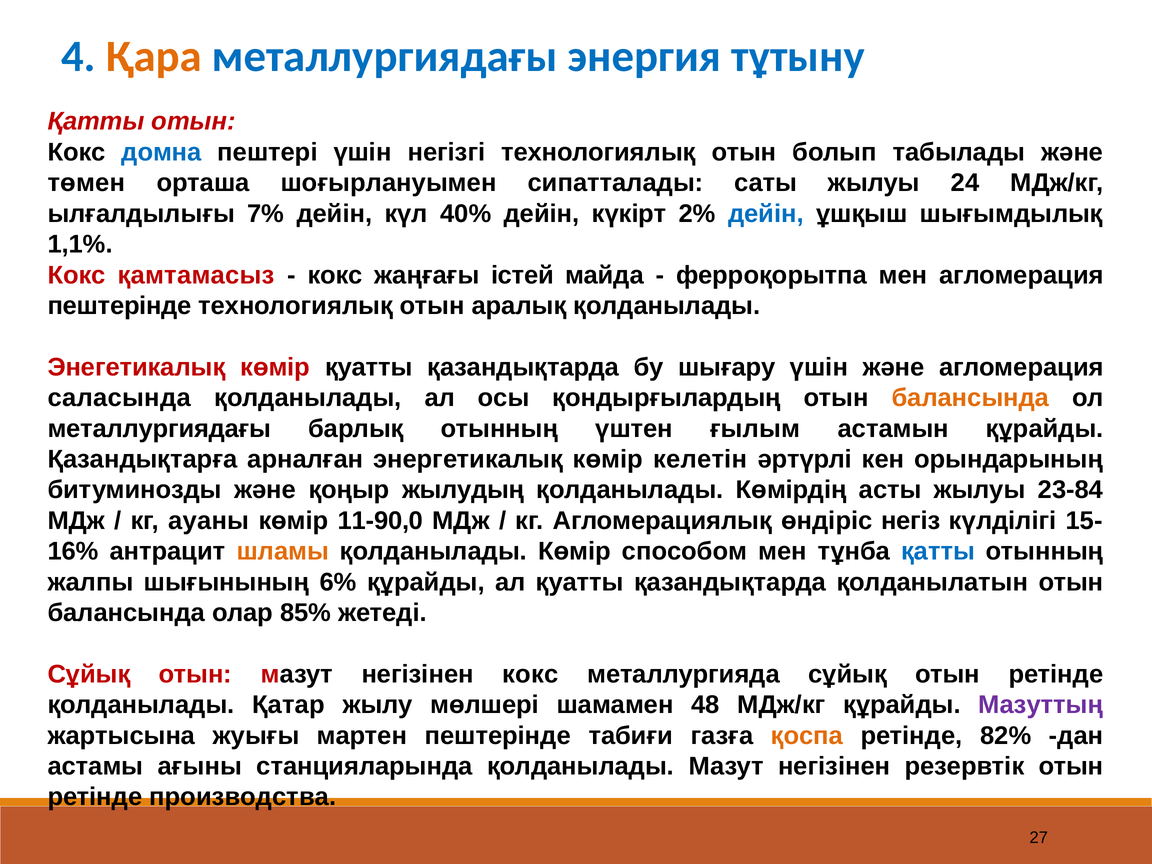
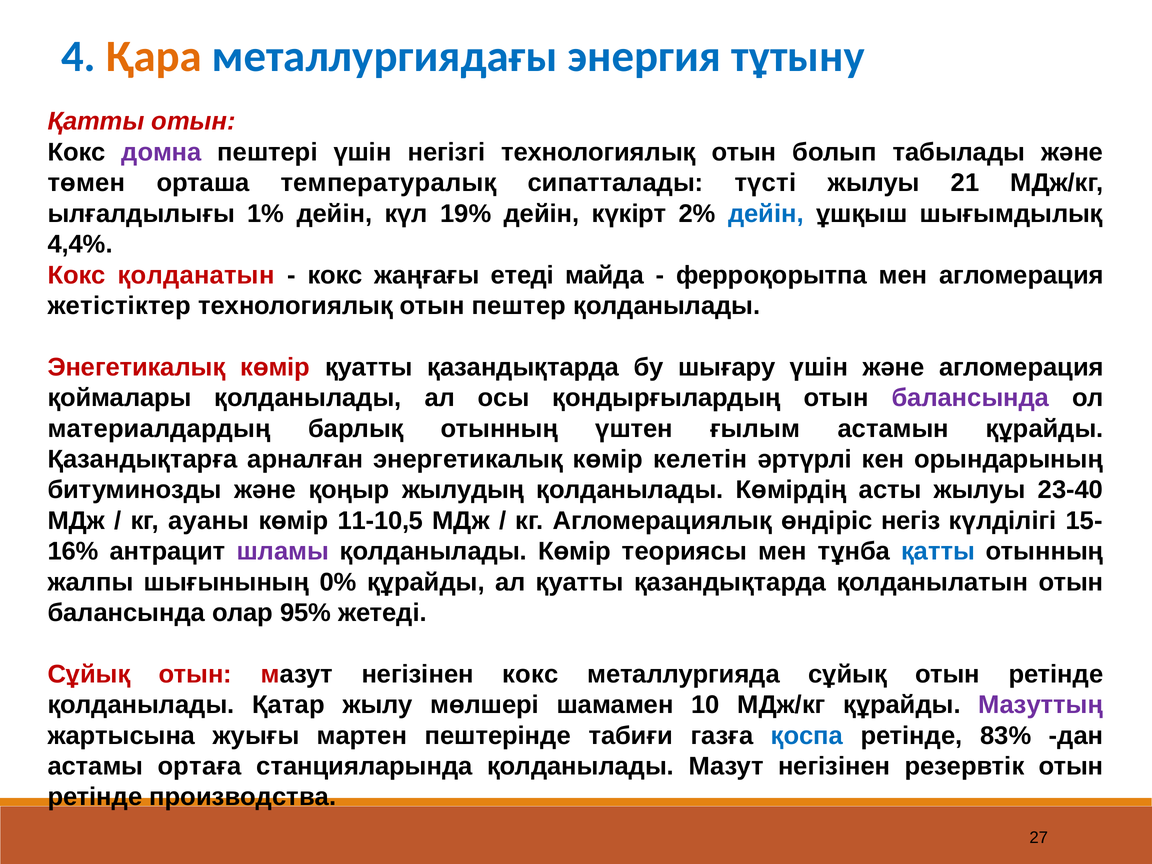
домна colour: blue -> purple
шоғырлануымен: шоғырлануымен -> температуралық
саты: саты -> түсті
24: 24 -> 21
7%: 7% -> 1%
40%: 40% -> 19%
1,1%: 1,1% -> 4,4%
қамтамасыз: қамтамасыз -> қолданатын
істей: істей -> етеді
пештерінде at (120, 306): пештерінде -> жетістіктер
аралық: аралық -> пештер
саласында: саласында -> қоймалары
балансында at (970, 398) colour: orange -> purple
металлургиядағы at (159, 429): металлургиядағы -> материалдардың
23-84: 23-84 -> 23-40
11-90,0: 11-90,0 -> 11-10,5
шламы colour: orange -> purple
способом: способом -> теориясы
6%: 6% -> 0%
85%: 85% -> 95%
48: 48 -> 10
қоспа colour: orange -> blue
82%: 82% -> 83%
ағыны: ағыны -> ортаға
